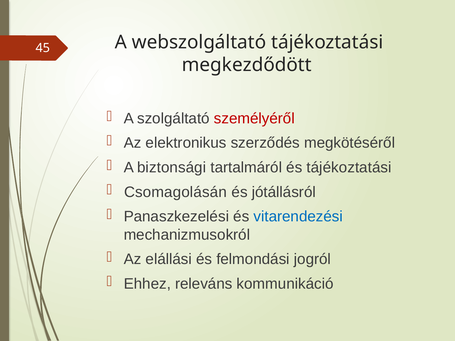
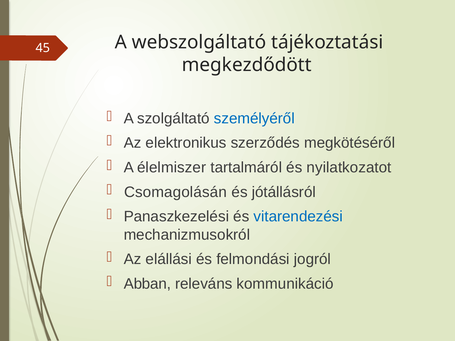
személyéről colour: red -> blue
biztonsági: biztonsági -> élelmiszer
és tájékoztatási: tájékoztatási -> nyilatkozatot
Ehhez: Ehhez -> Abban
